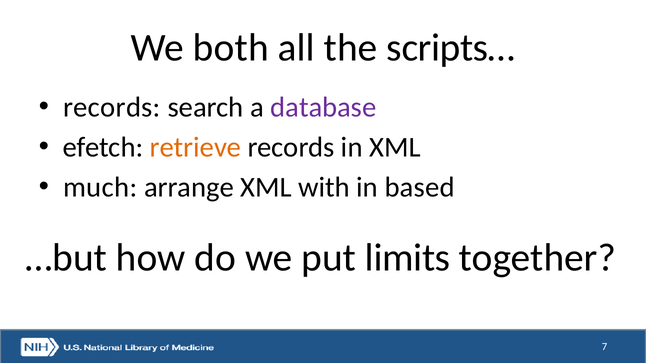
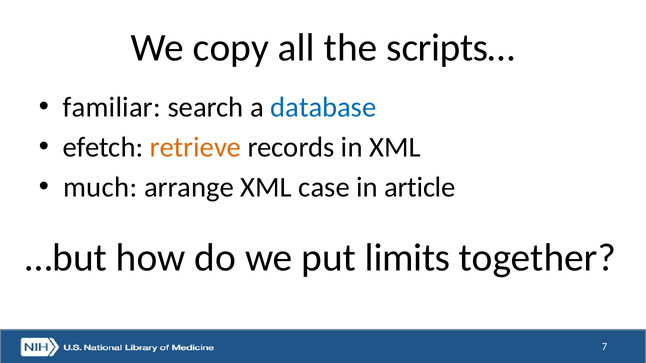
both: both -> copy
records at (112, 107): records -> familiar
database colour: purple -> blue
with: with -> case
based: based -> article
